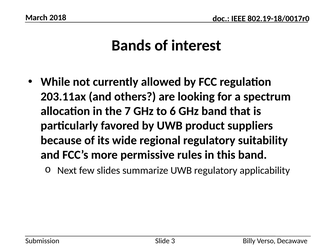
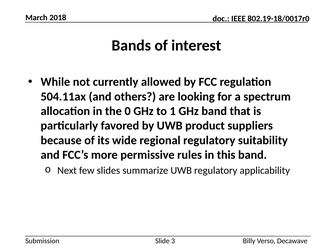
203.11ax: 203.11ax -> 504.11ax
7: 7 -> 0
6: 6 -> 1
